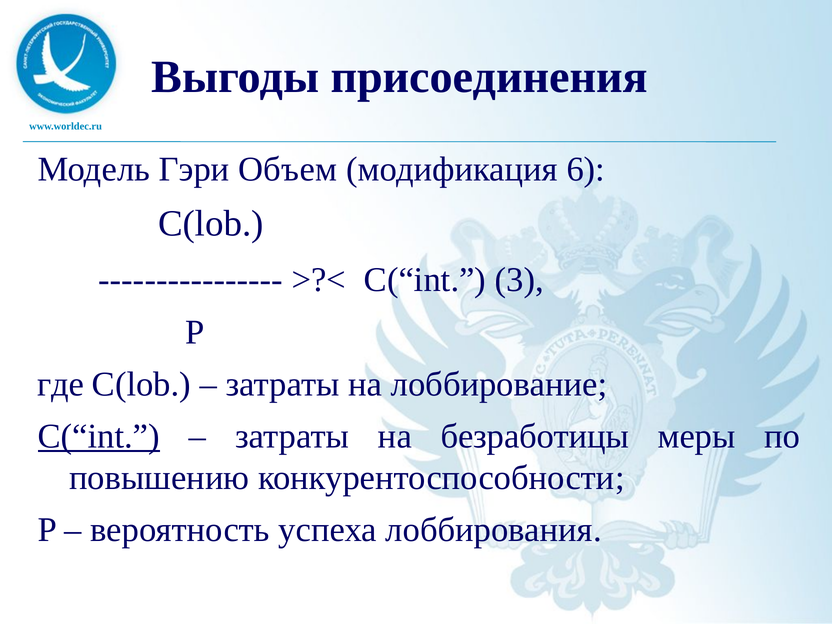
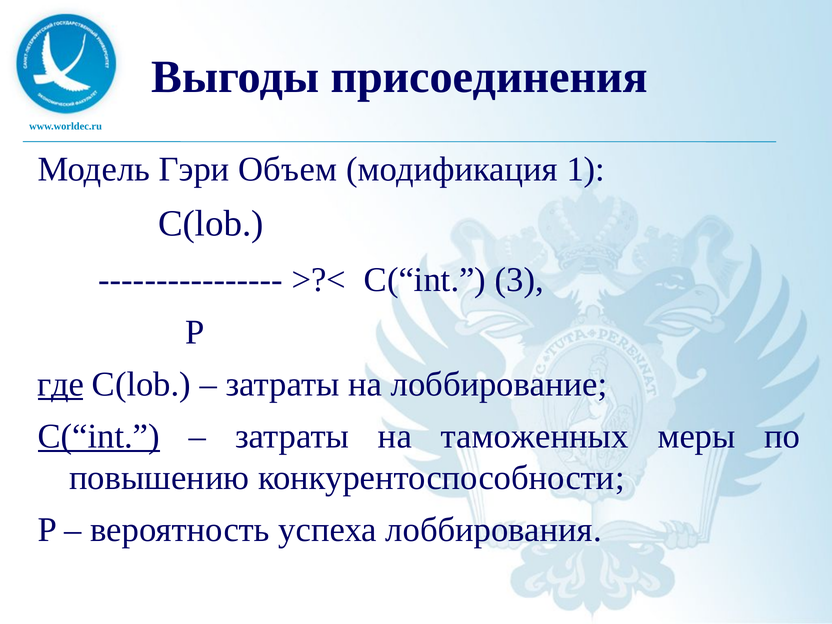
6: 6 -> 1
где underline: none -> present
безработицы: безработицы -> таможенных
